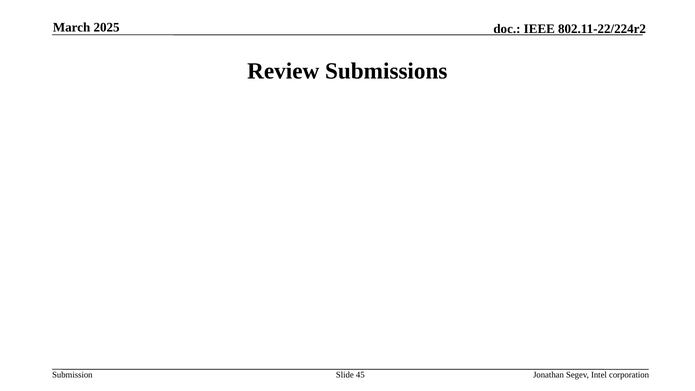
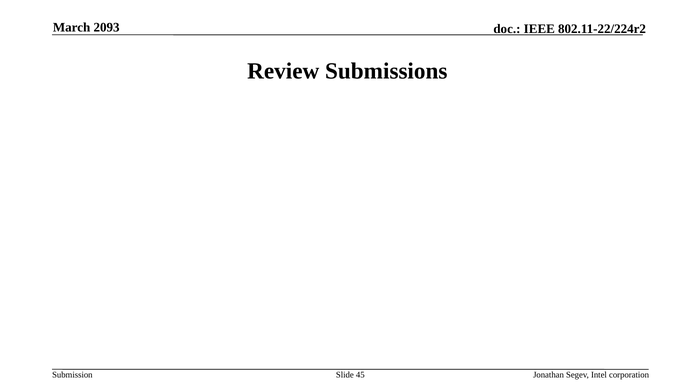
2025: 2025 -> 2093
